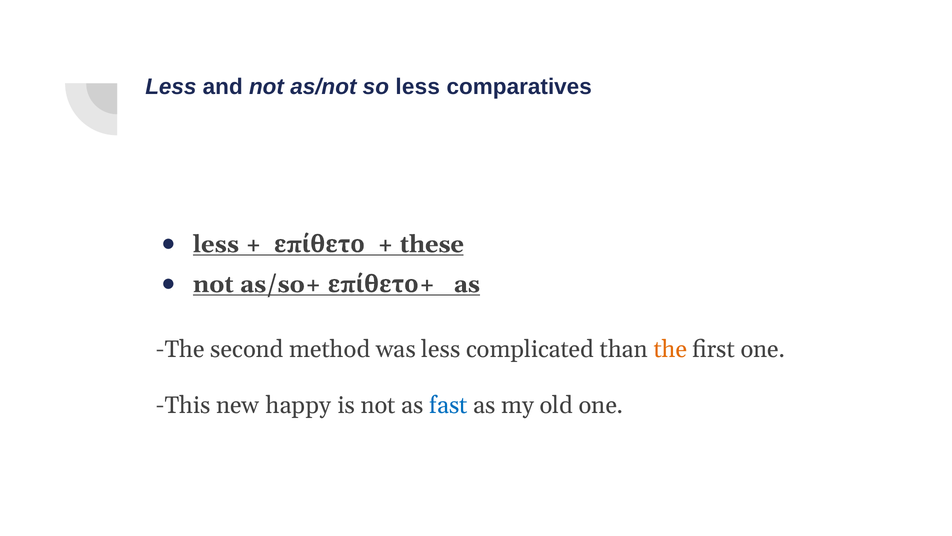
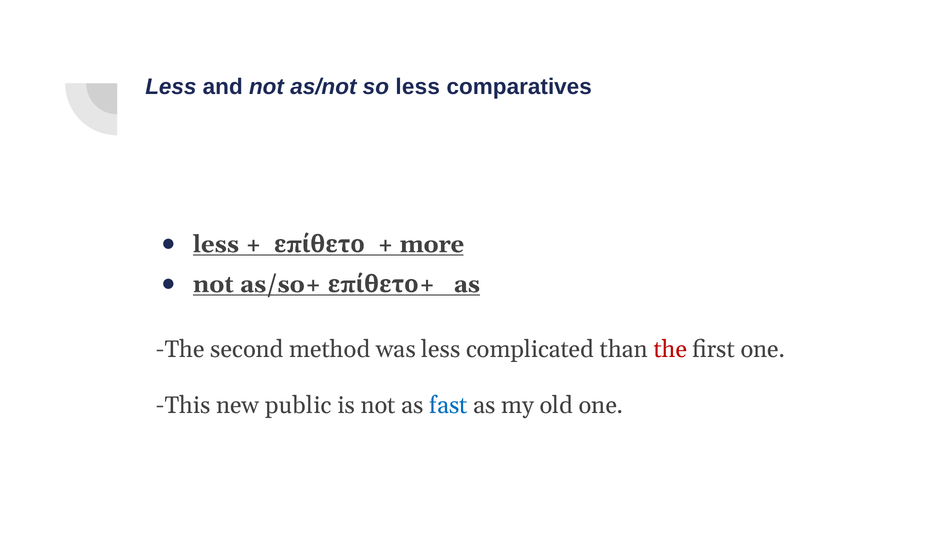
these: these -> more
the at (670, 349) colour: orange -> red
happy: happy -> public
